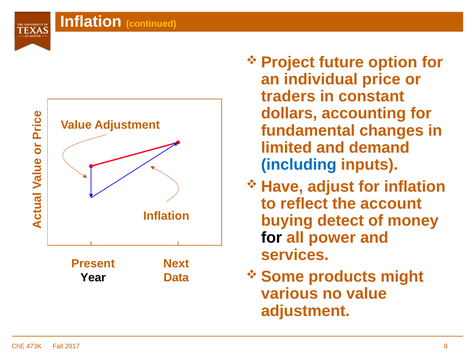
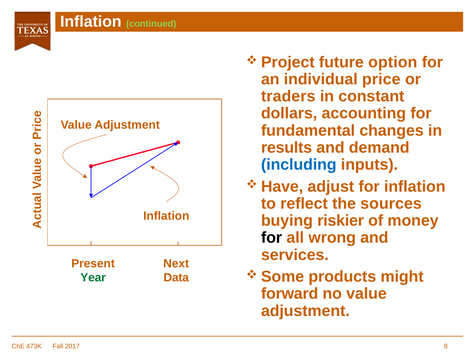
continued colour: yellow -> light green
limited: limited -> results
account: account -> sources
detect: detect -> riskier
power: power -> wrong
Year colour: black -> green
various: various -> forward
